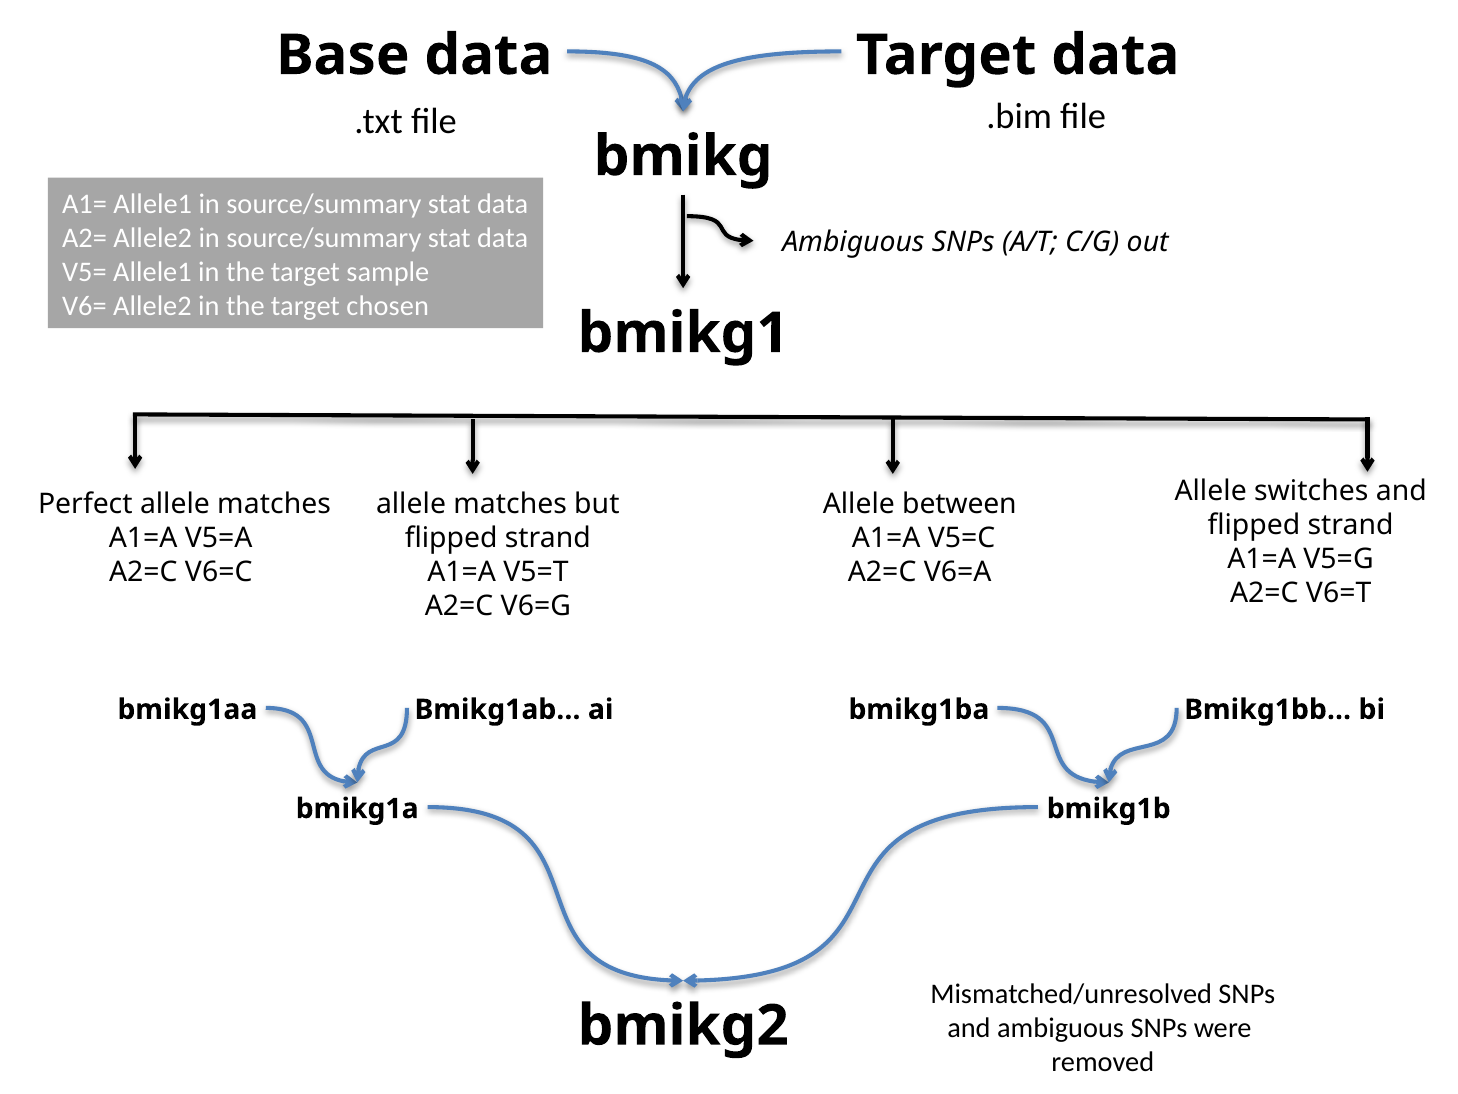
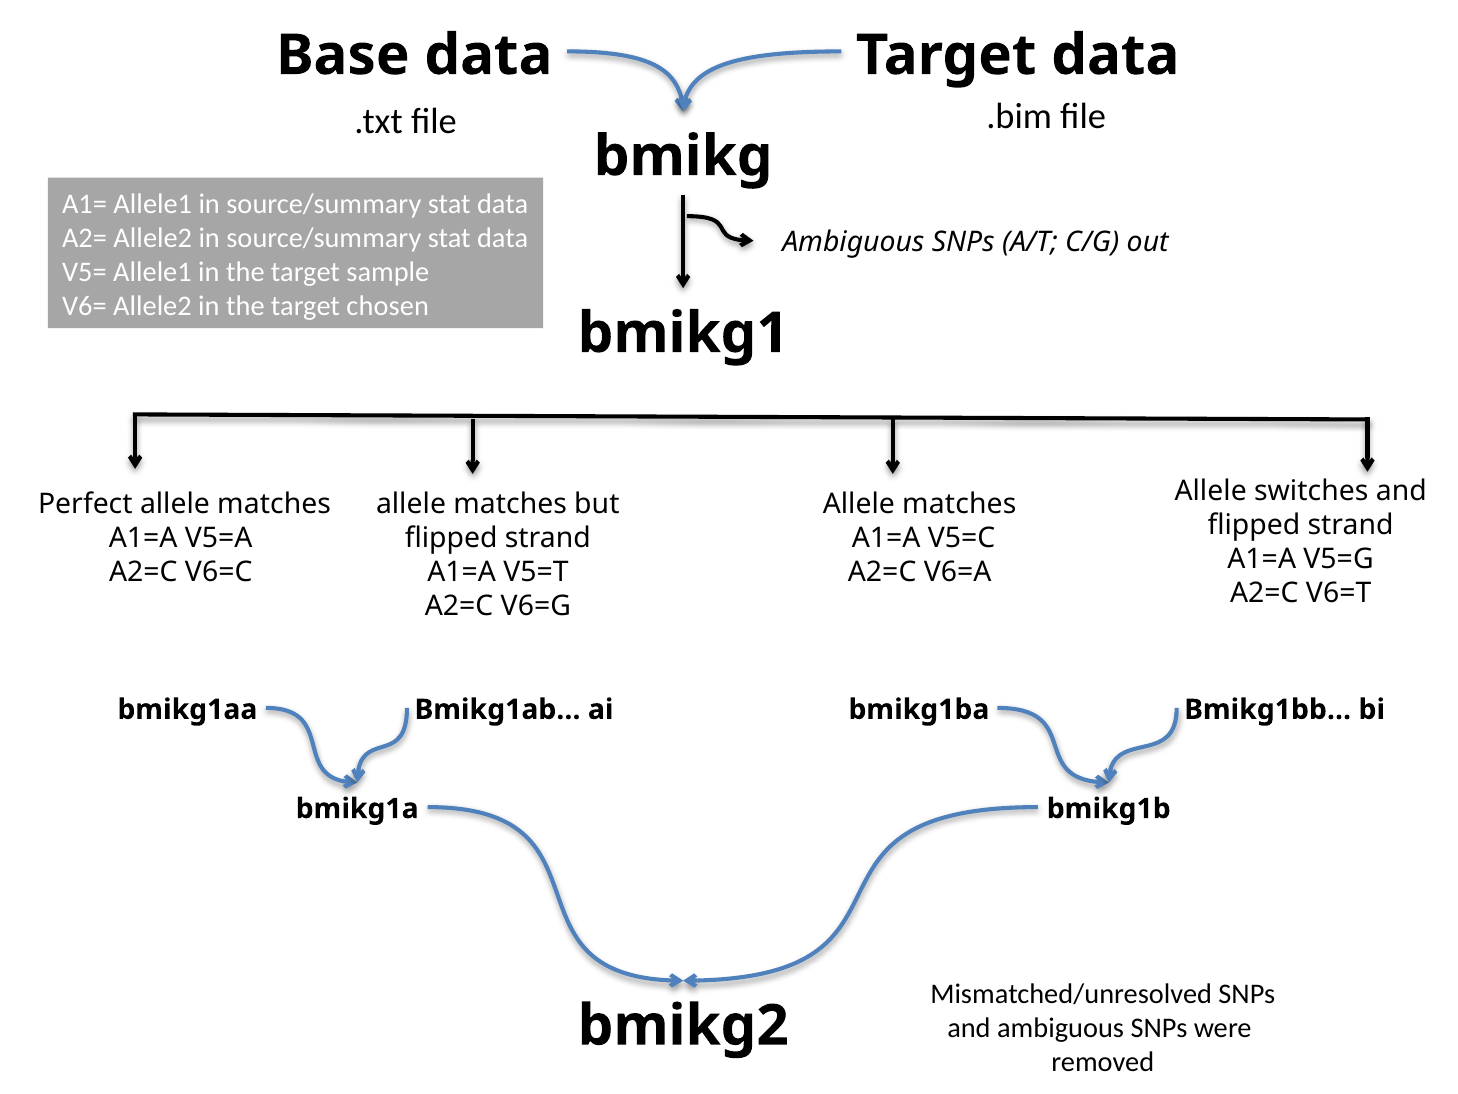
between at (959, 504): between -> matches
